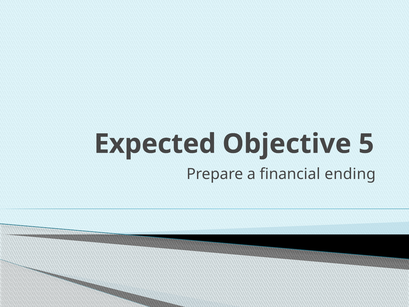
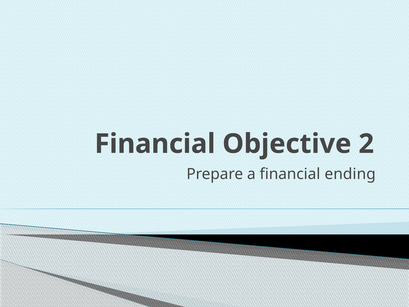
Expected at (155, 144): Expected -> Financial
5: 5 -> 2
